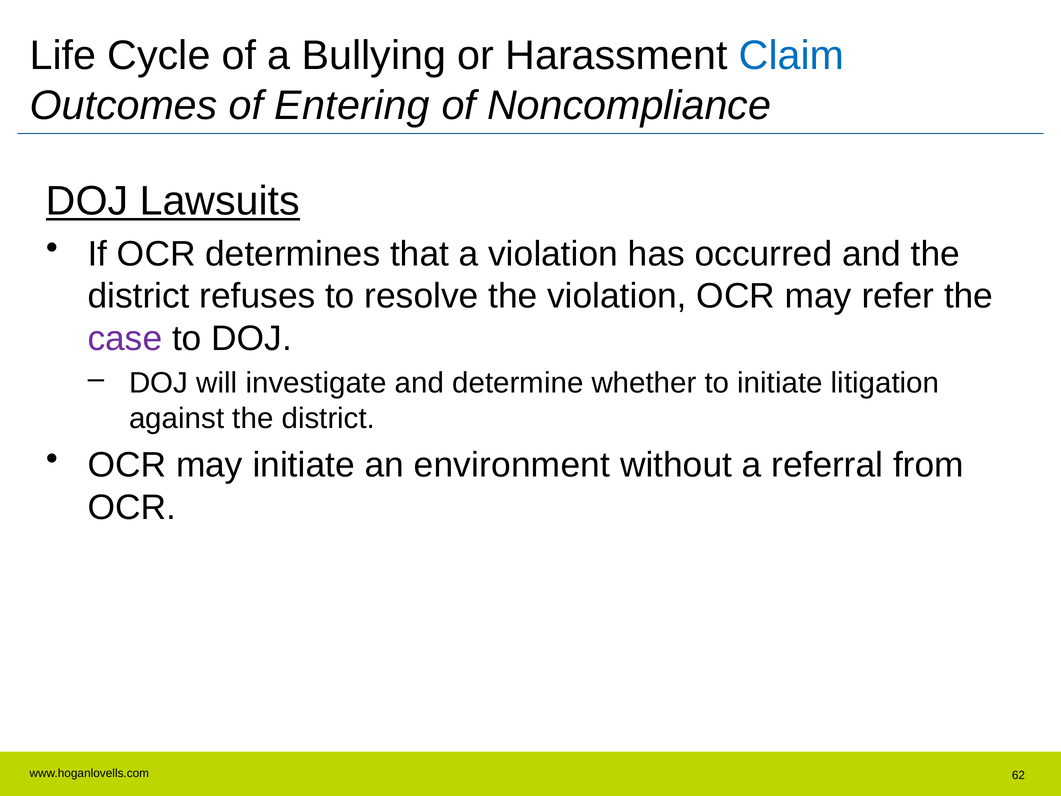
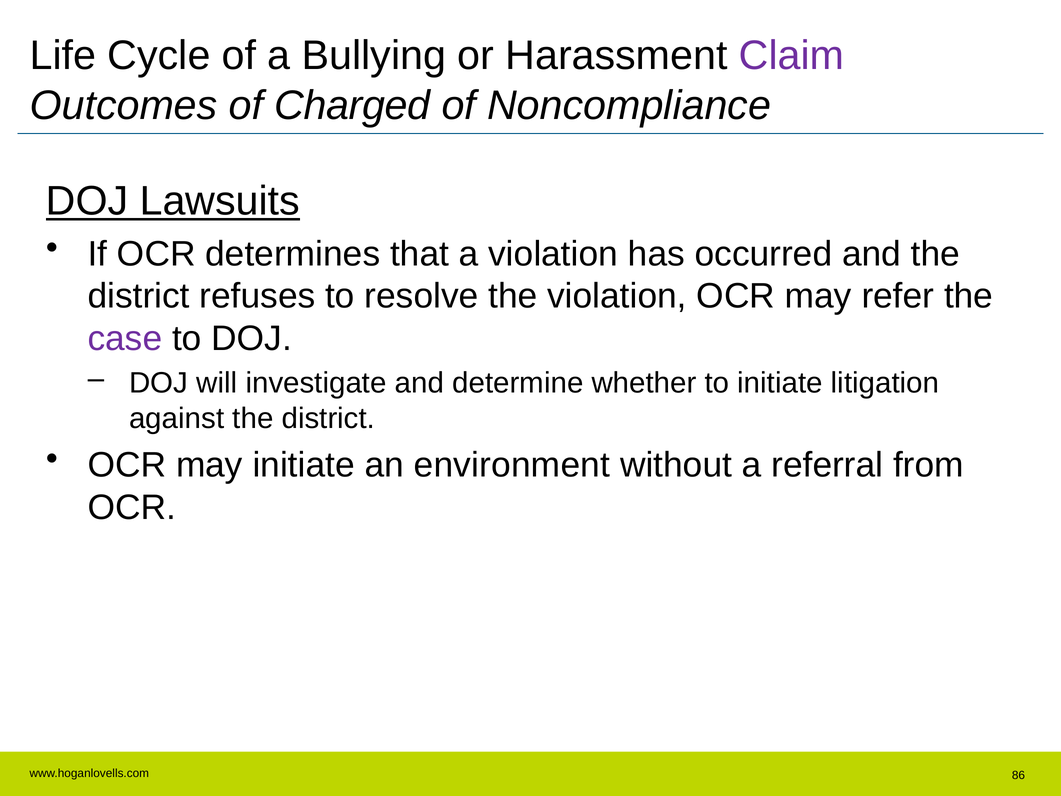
Claim colour: blue -> purple
Entering: Entering -> Charged
62: 62 -> 86
